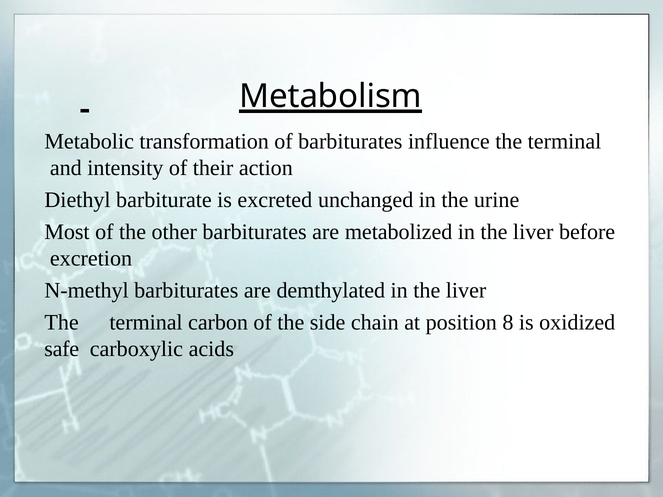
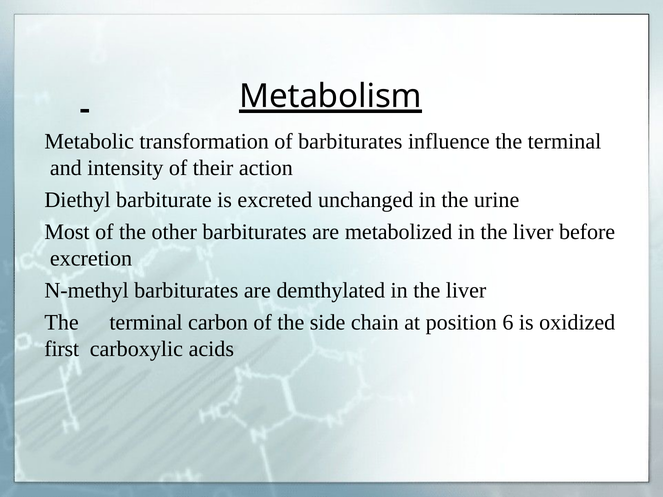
8: 8 -> 6
safe: safe -> first
